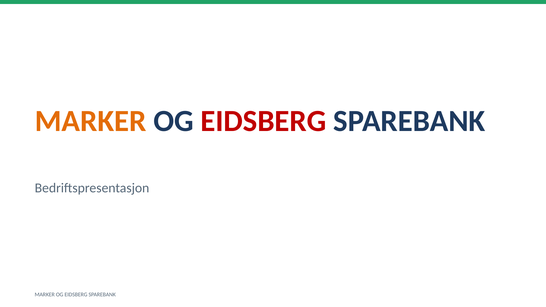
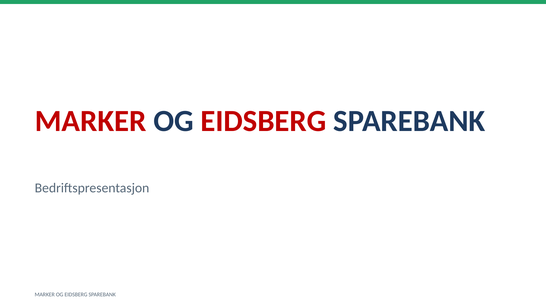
MARKER at (91, 121) colour: orange -> red
